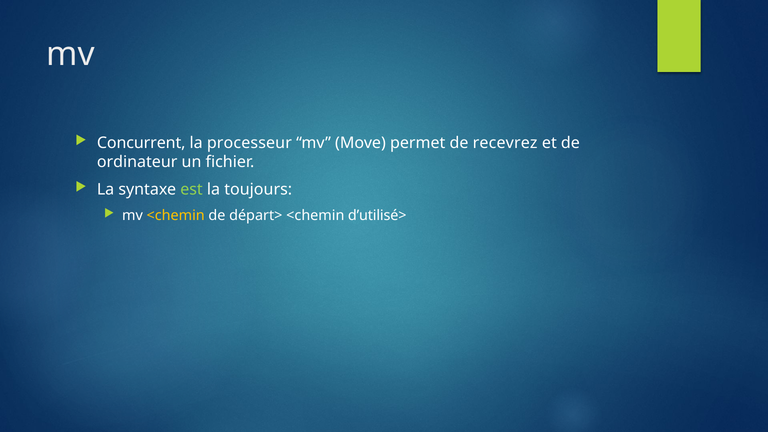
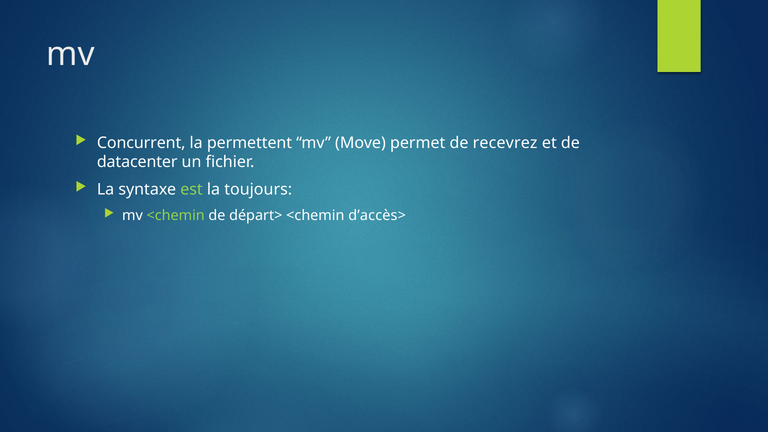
processeur: processeur -> permettent
ordinateur: ordinateur -> datacenter
<chemin at (176, 215) colour: yellow -> light green
d’utilisé>: d’utilisé> -> d’accès>
